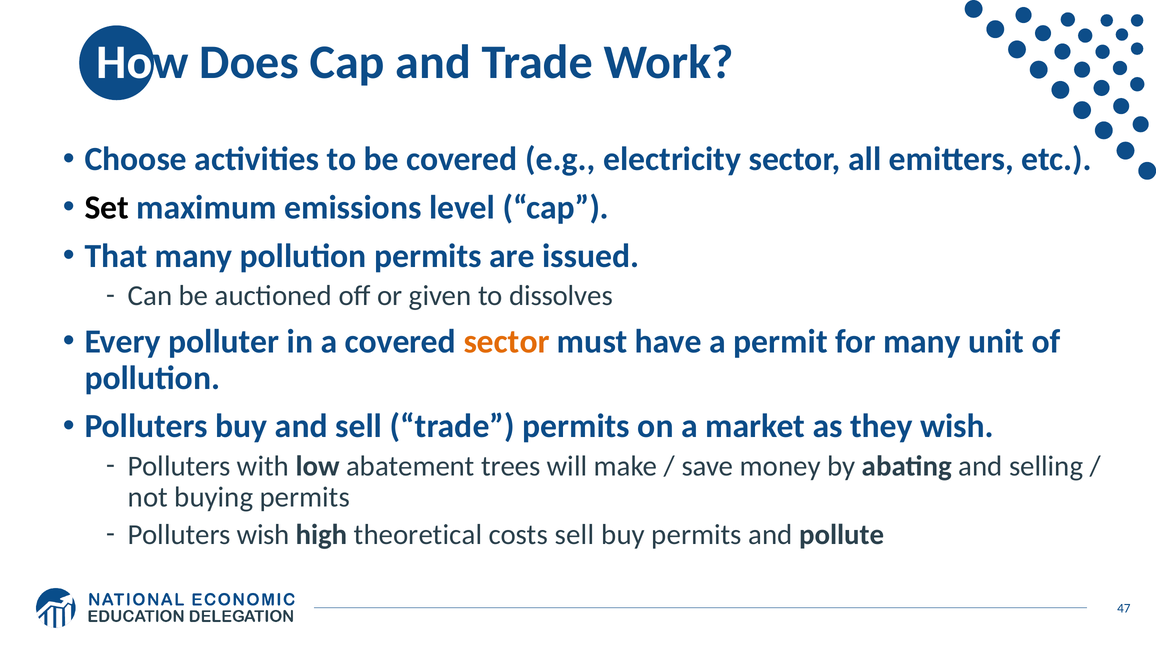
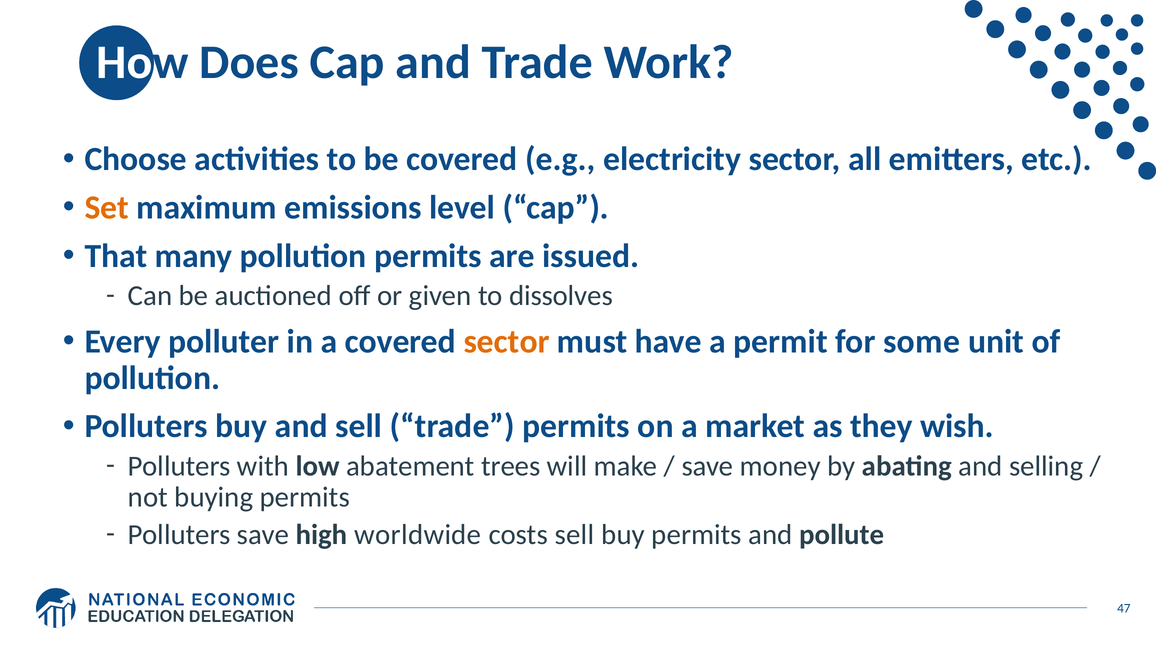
Set colour: black -> orange
for many: many -> some
Polluters wish: wish -> save
theoretical: theoretical -> worldwide
